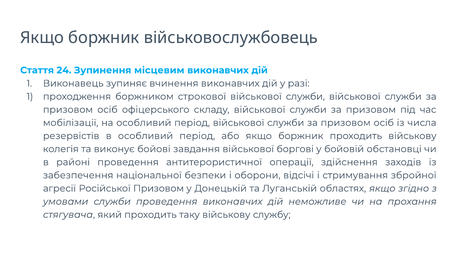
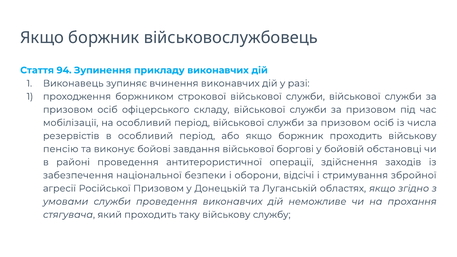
24: 24 -> 94
місцевим: місцевим -> прикладу
колегія: колегія -> пенсію
